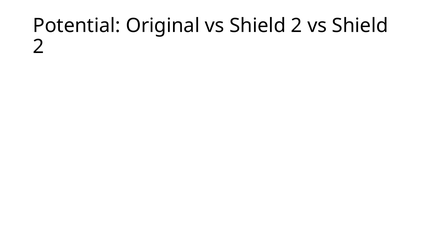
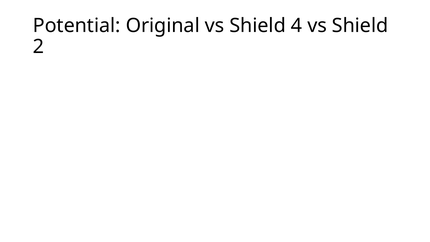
Original vs Shield 2: 2 -> 4
